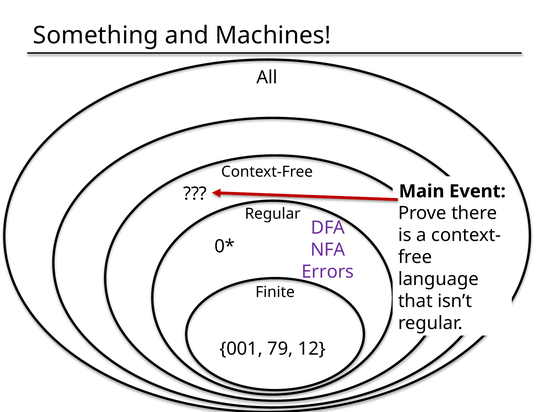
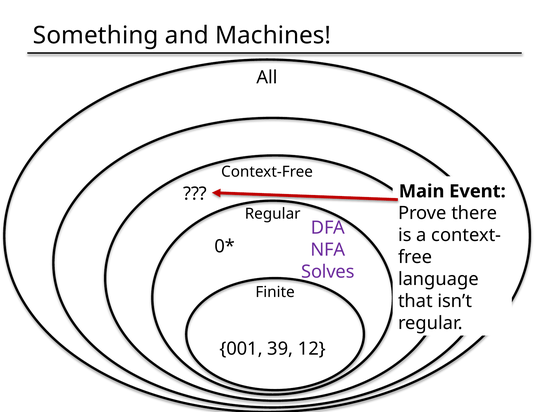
Errors: Errors -> Solves
79: 79 -> 39
